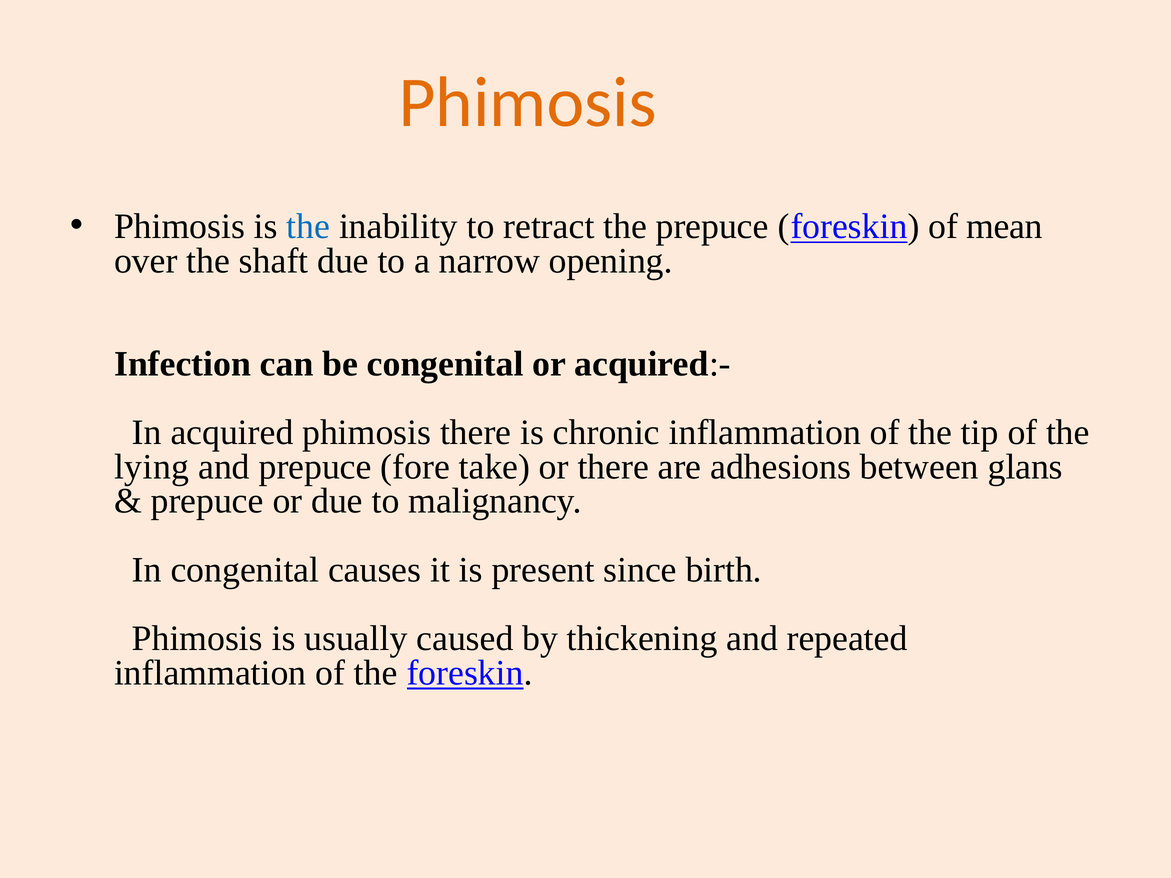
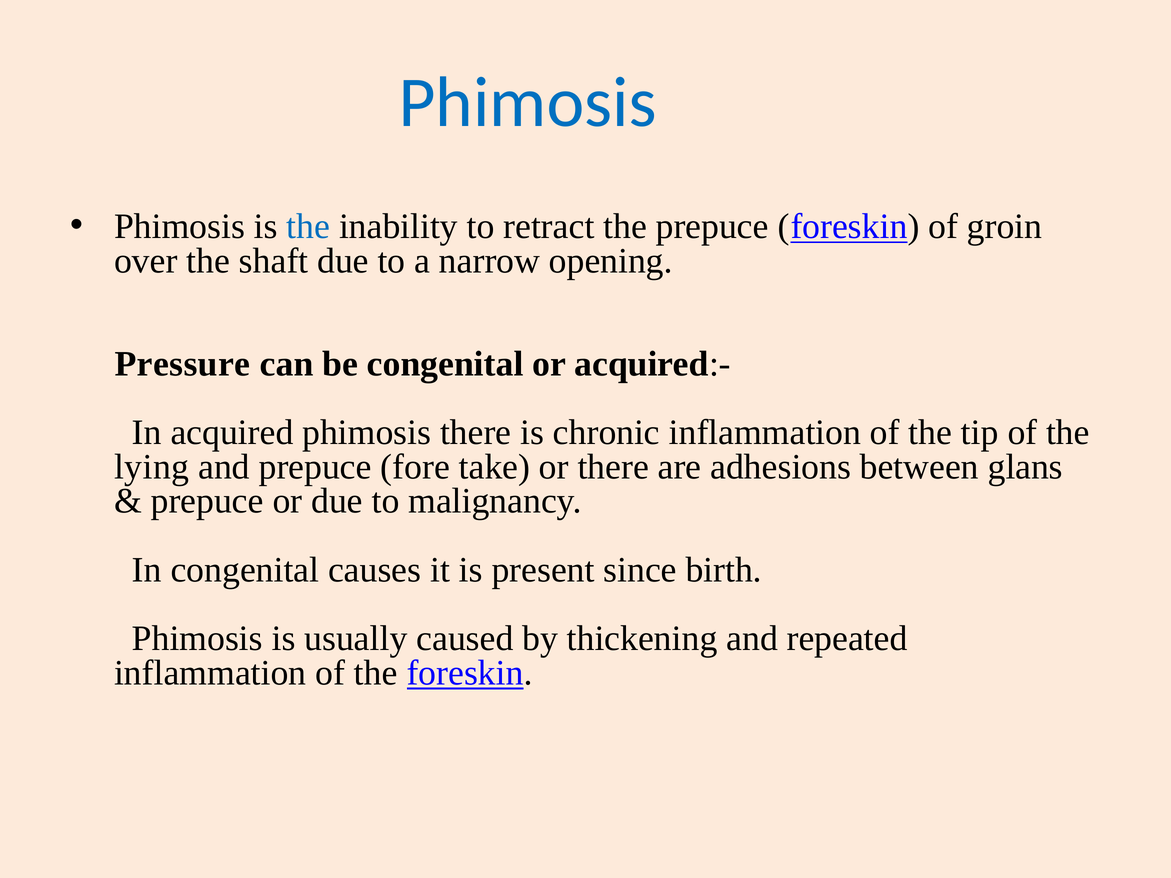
Phimosis at (528, 103) colour: orange -> blue
mean: mean -> groin
Infection: Infection -> Pressure
